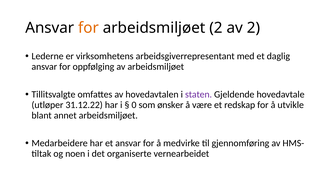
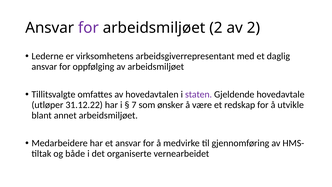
for at (89, 28) colour: orange -> purple
0: 0 -> 7
noen: noen -> både
